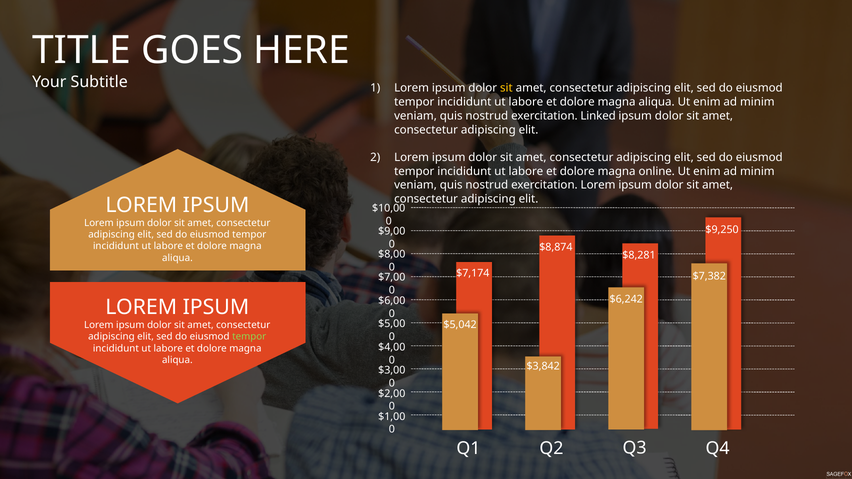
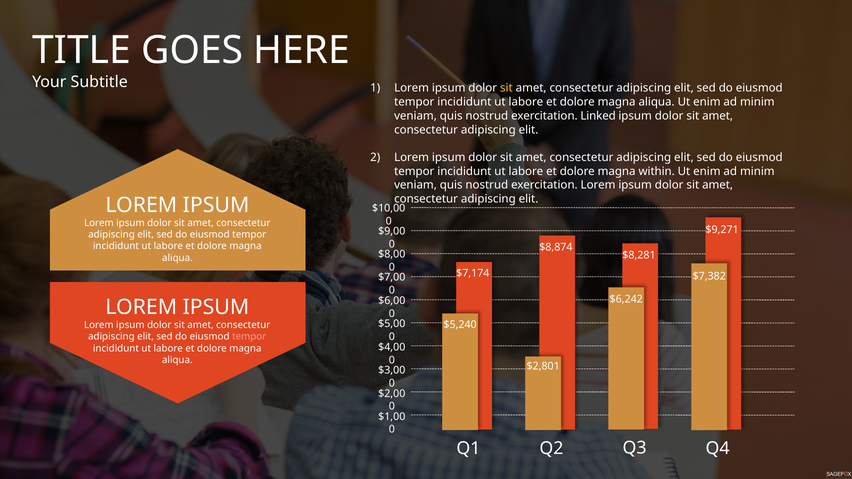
online: online -> within
$9,250: $9,250 -> $9,271
$5,042: $5,042 -> $5,240
tempor at (249, 337) colour: light green -> pink
$3,842: $3,842 -> $2,801
